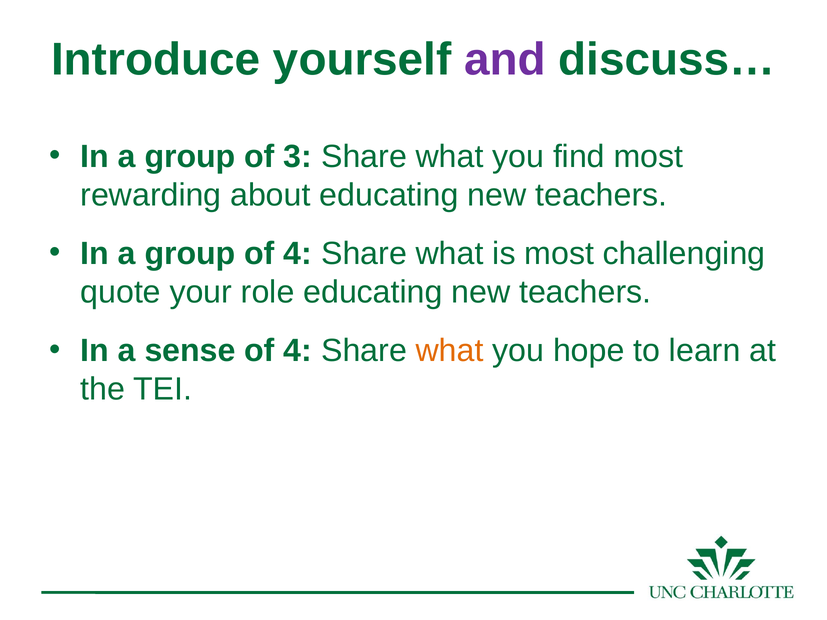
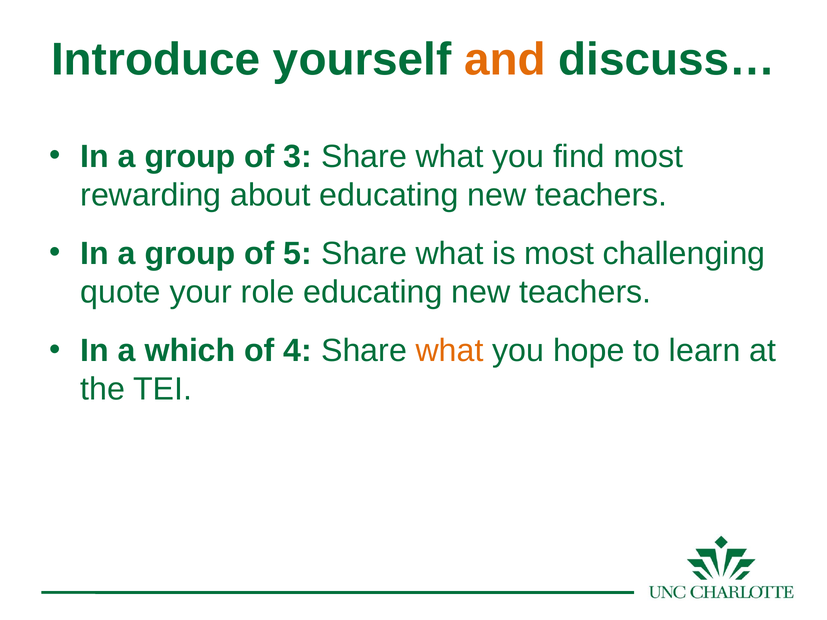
and colour: purple -> orange
group of 4: 4 -> 5
sense: sense -> which
